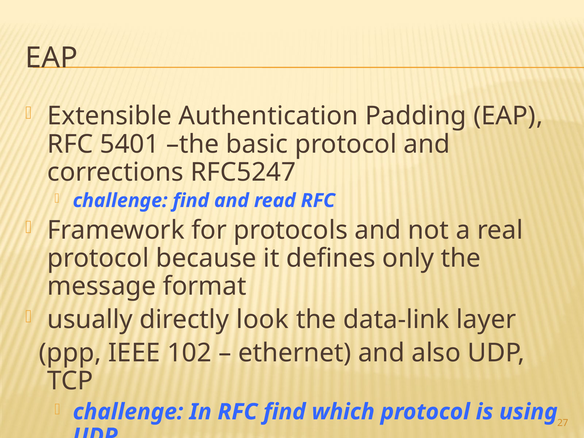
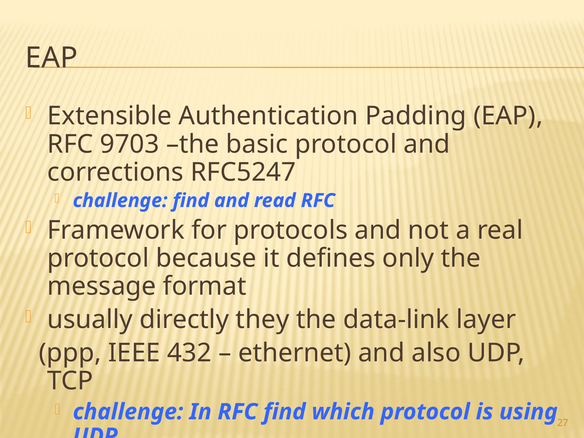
5401: 5401 -> 9703
look: look -> they
102: 102 -> 432
